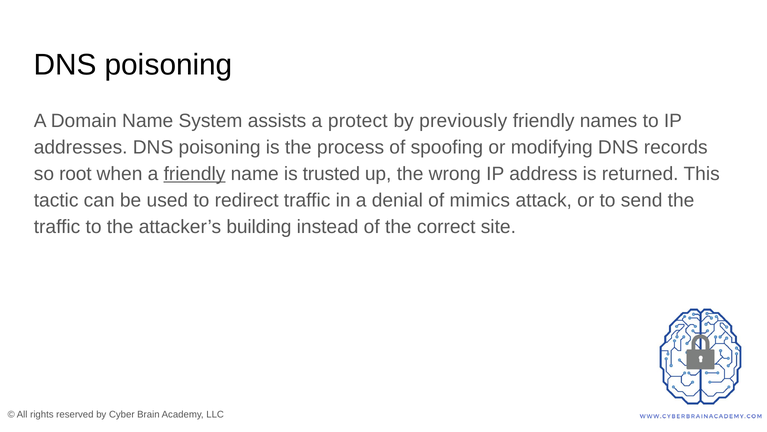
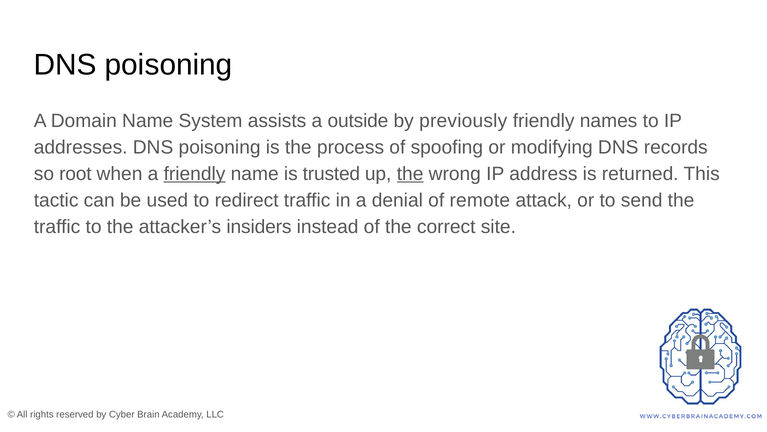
protect: protect -> outside
the at (410, 174) underline: none -> present
mimics: mimics -> remote
building: building -> insiders
